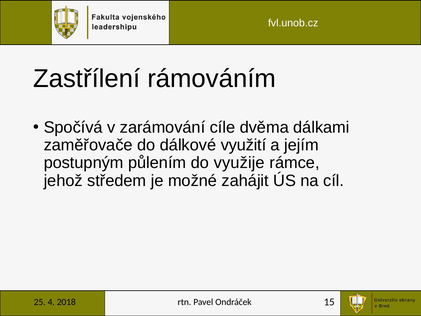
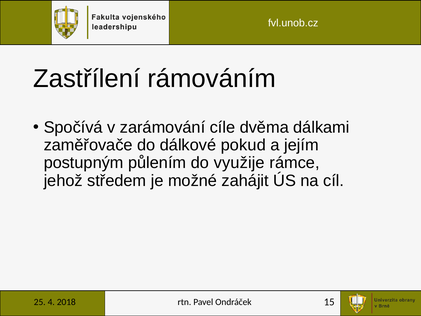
využití: využití -> pokud
